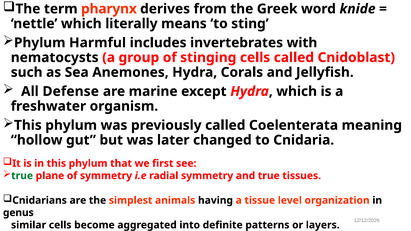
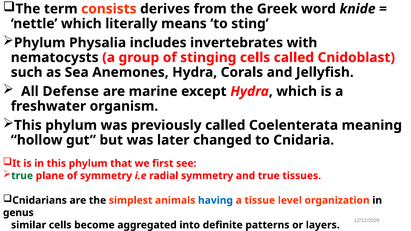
pharynx: pharynx -> consists
Harmful: Harmful -> Physalia
having colour: black -> blue
